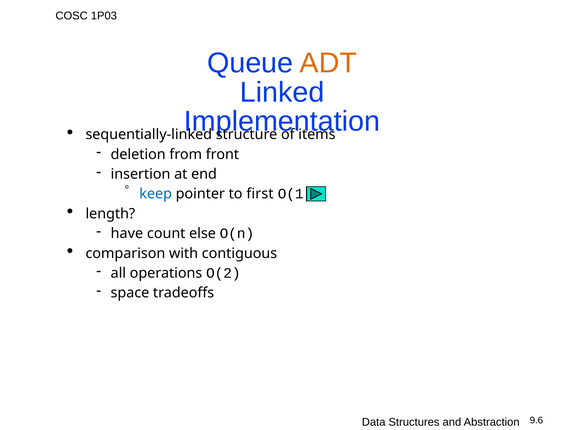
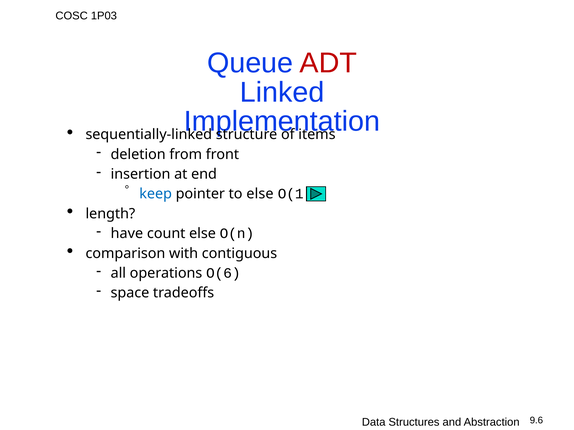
ADT colour: orange -> red
to first: first -> else
O(2: O(2 -> O(6
